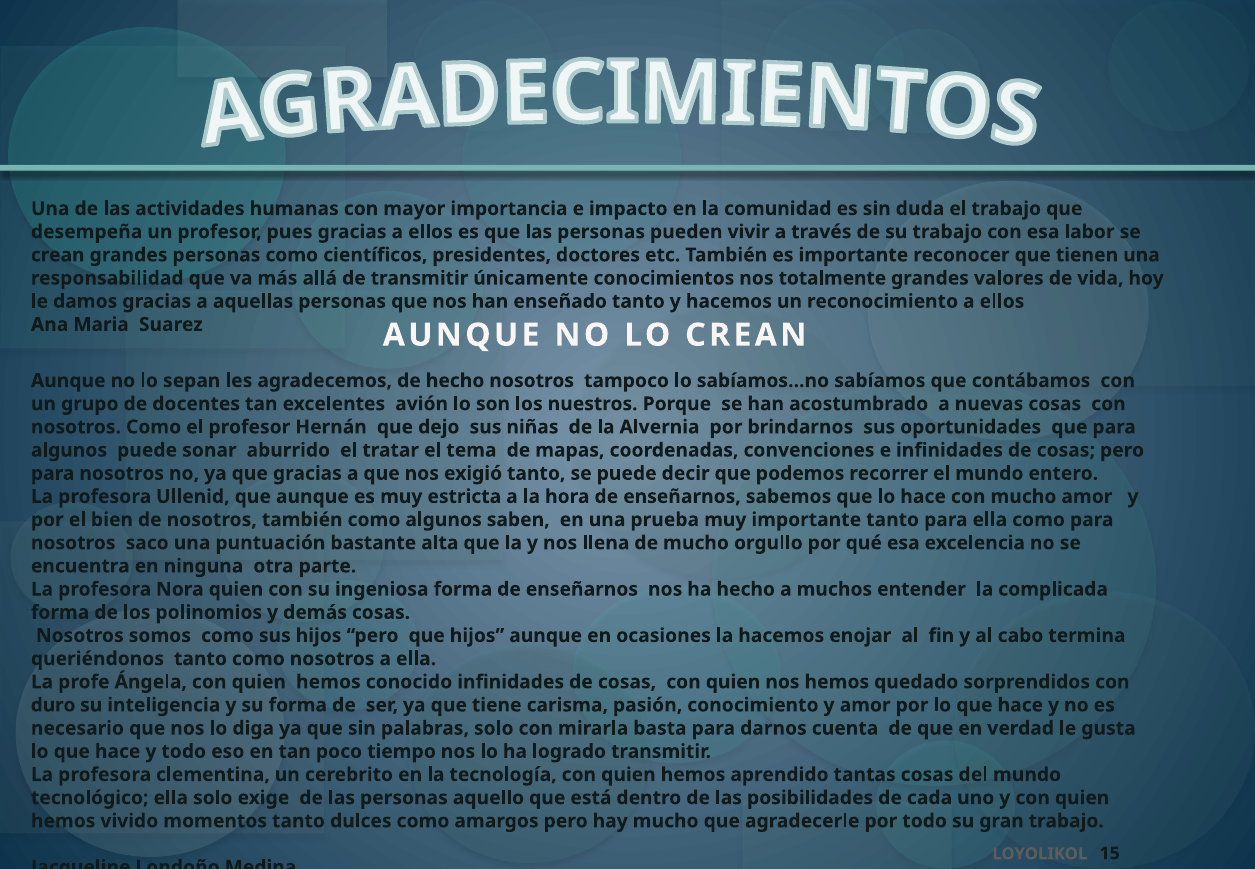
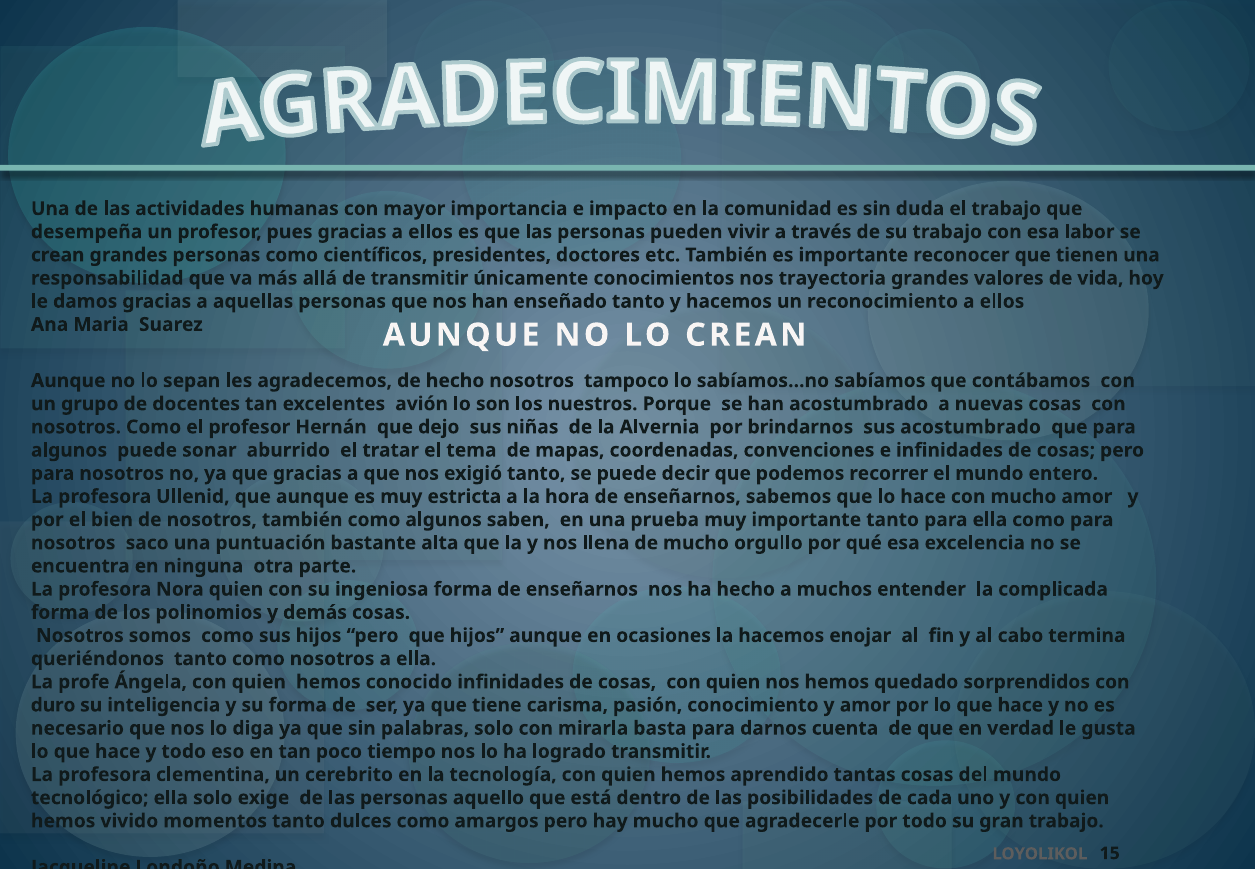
totalmente: totalmente -> trayectoria
sus oportunidades: oportunidades -> acostumbrado
